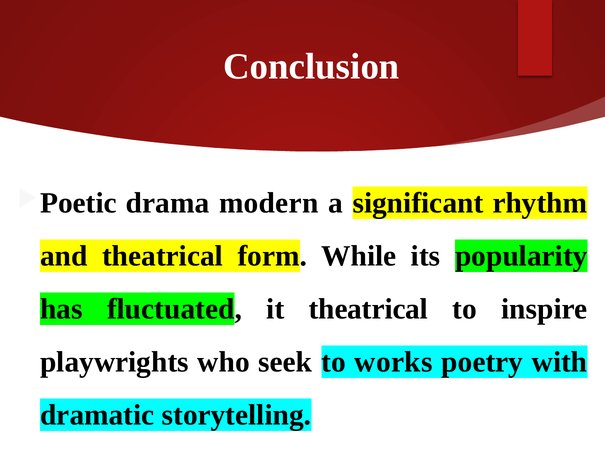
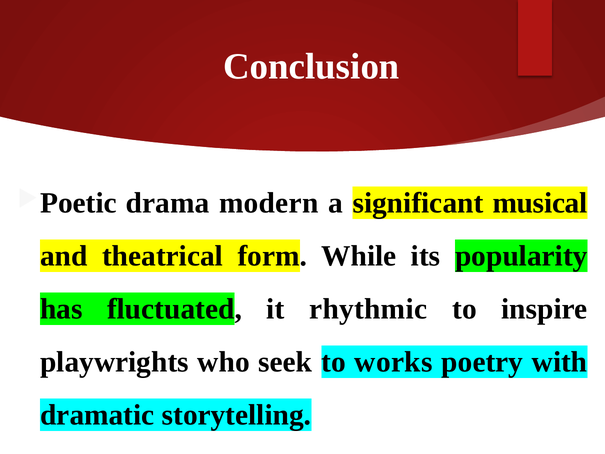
rhythm: rhythm -> musical
it theatrical: theatrical -> rhythmic
